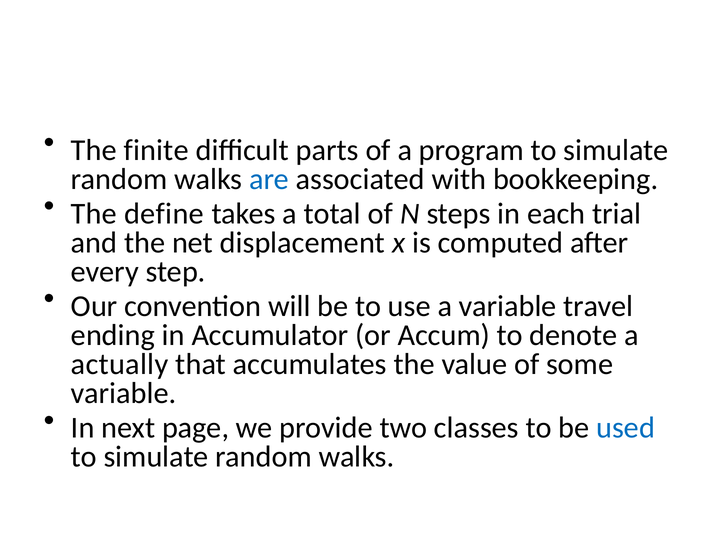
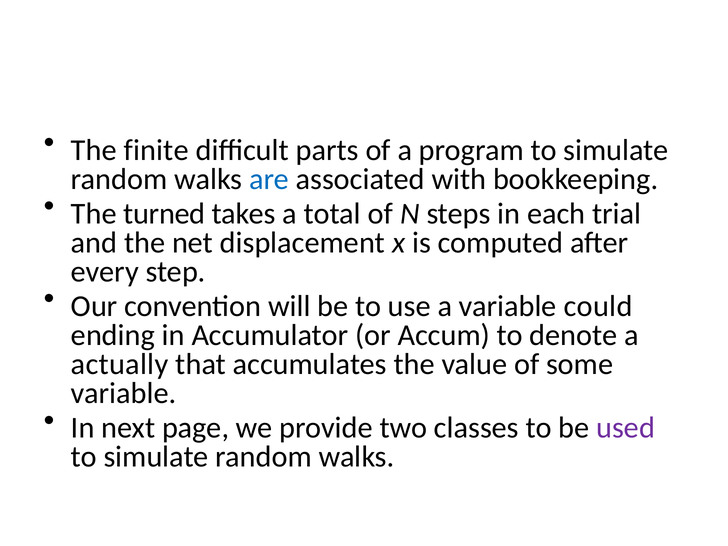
define: define -> turned
travel: travel -> could
used colour: blue -> purple
